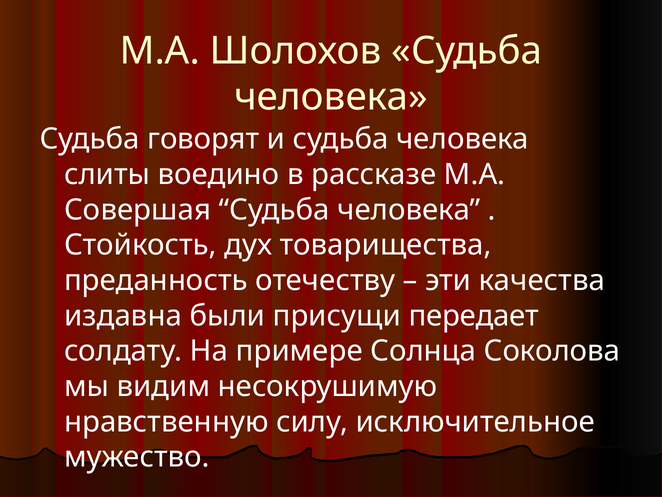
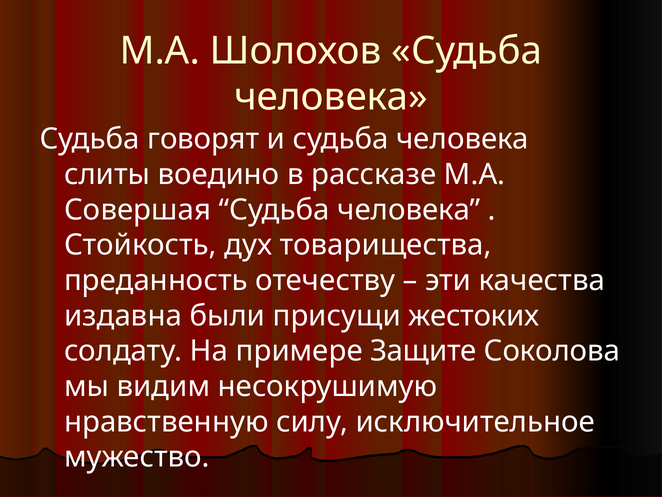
передает: передает -> жестоких
Солнца: Солнца -> Защите
